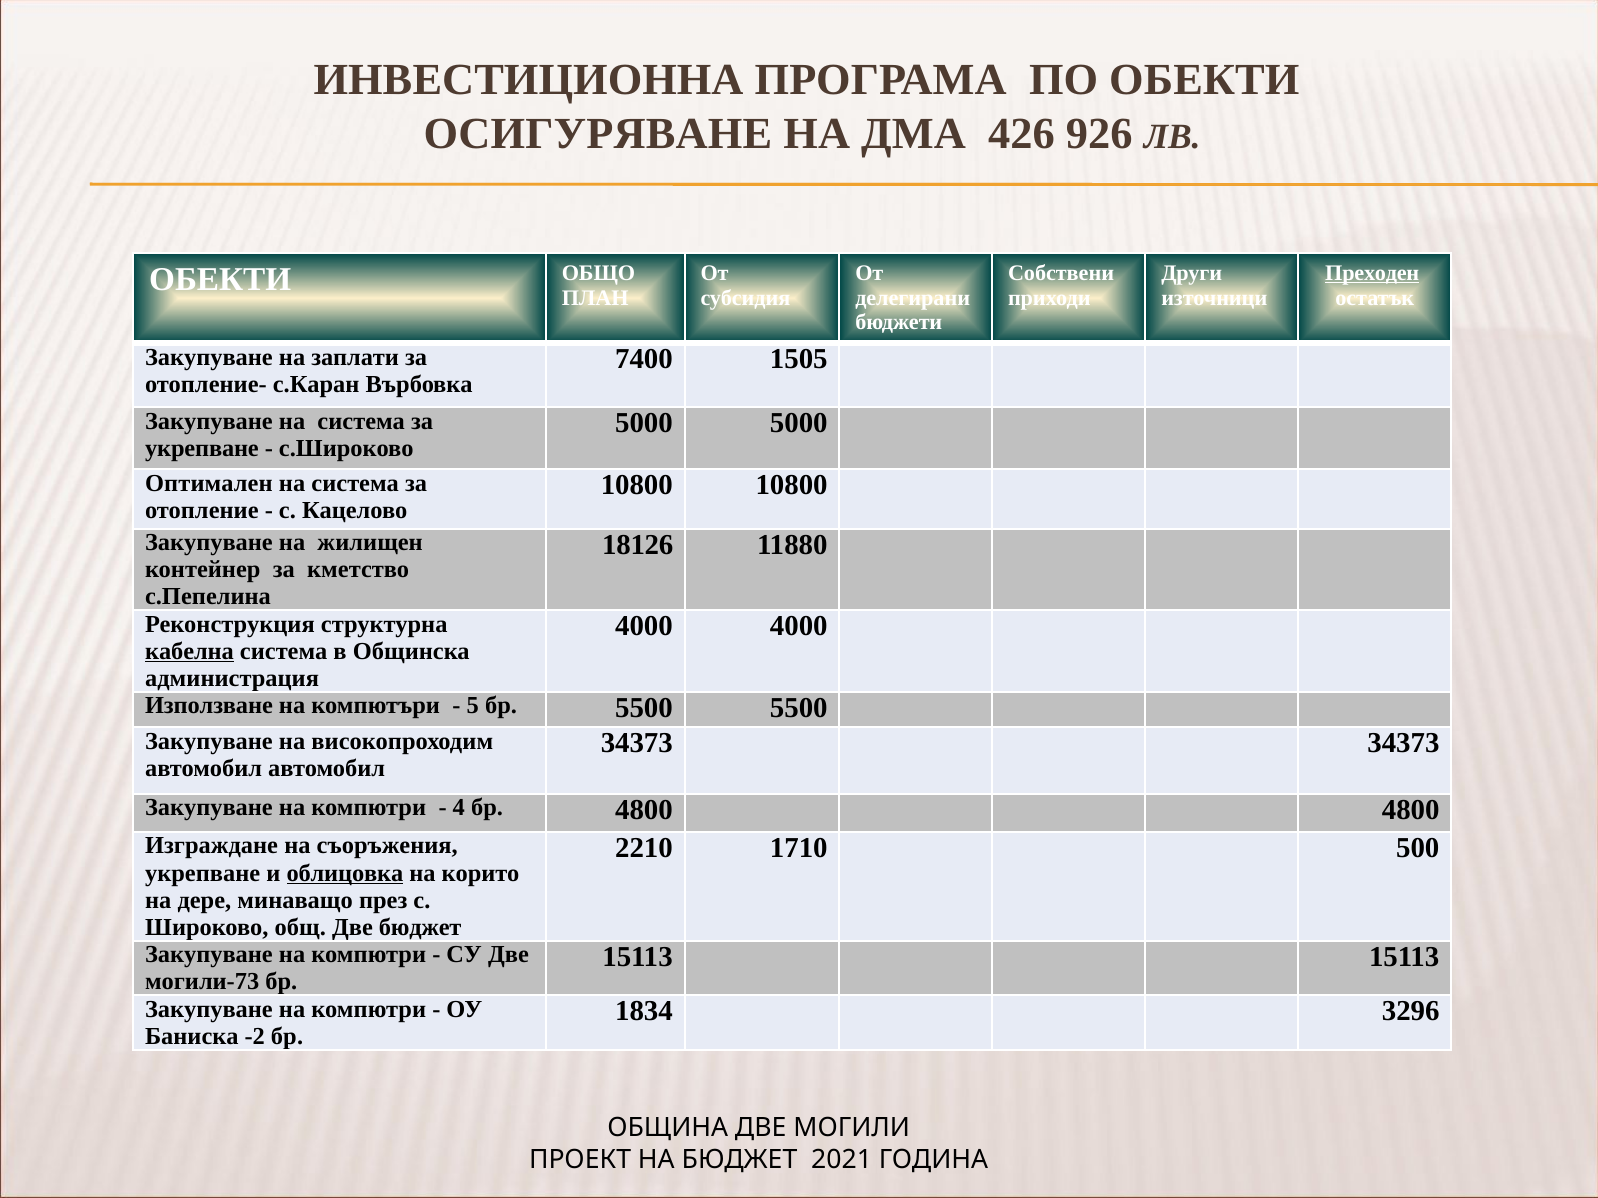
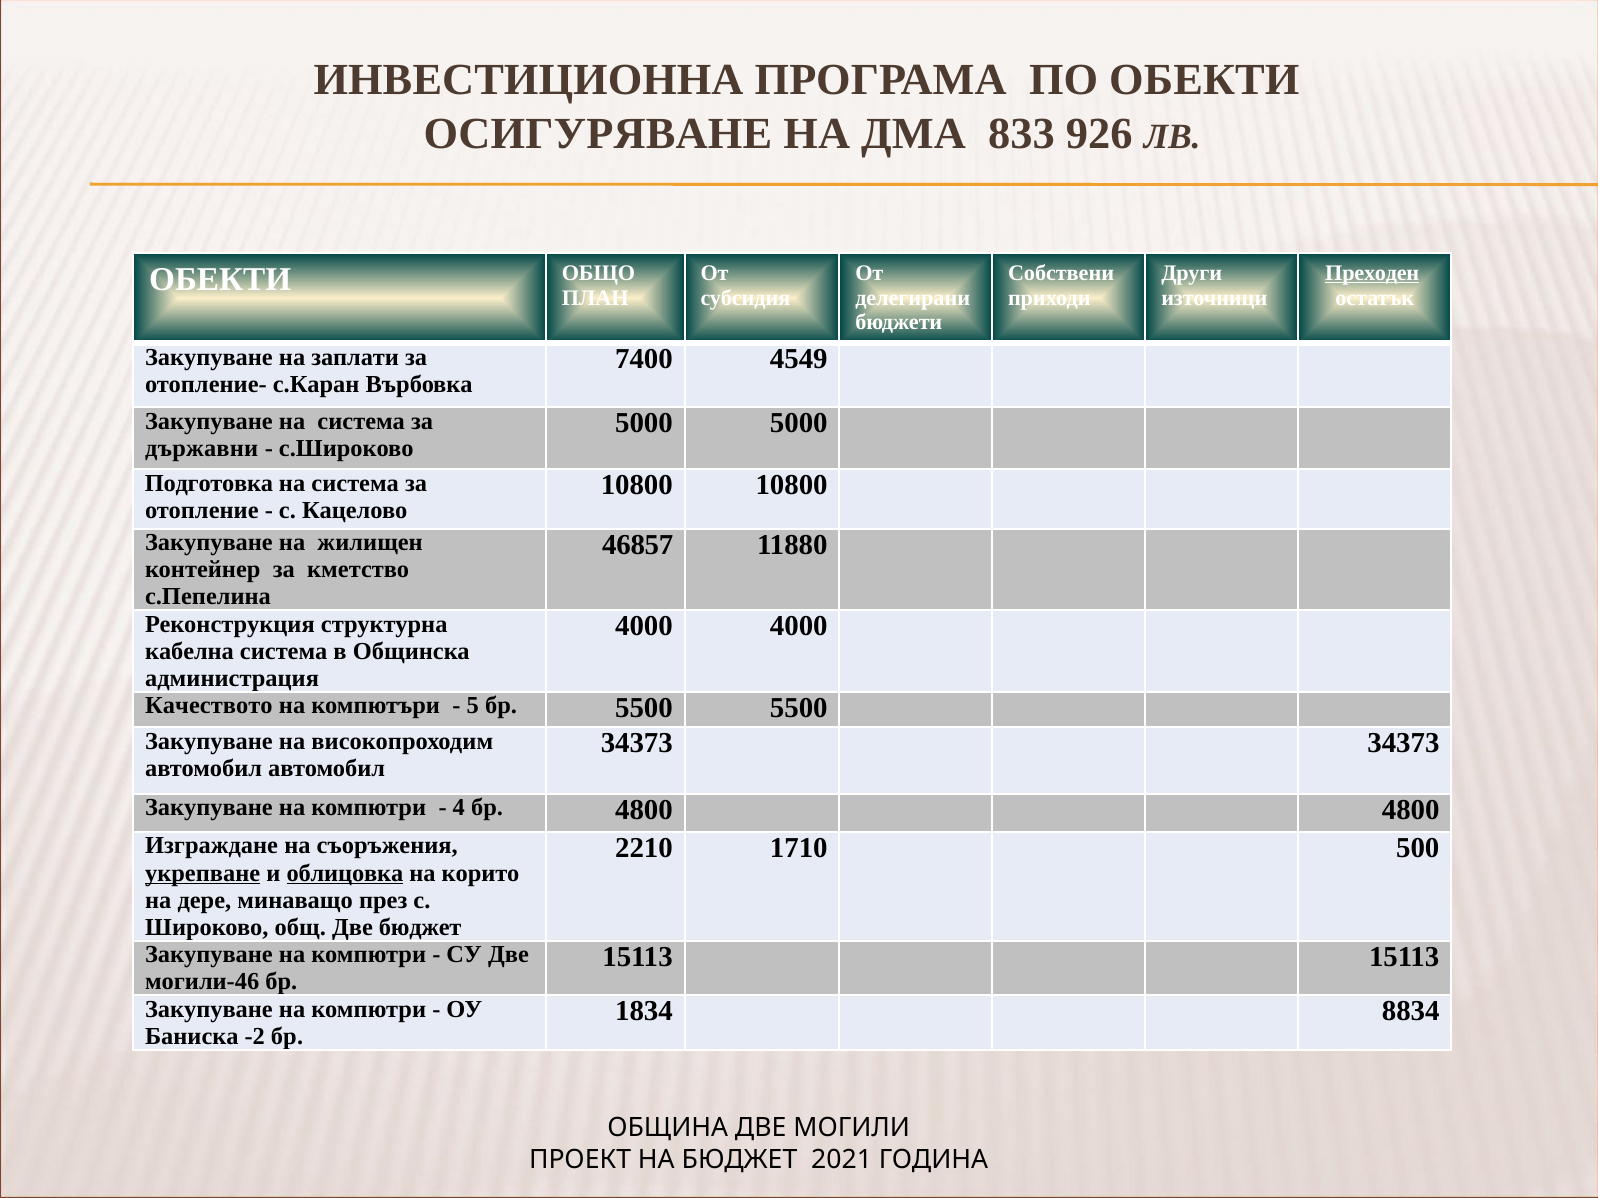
426: 426 -> 833
1505: 1505 -> 4549
укрепване at (202, 448): укрепване -> държавни
Оптимален: Оптимален -> Подготовка
18126: 18126 -> 46857
кабелна underline: present -> none
Използване: Използване -> Качеството
укрепване at (203, 873) underline: none -> present
могили-73: могили-73 -> могили-46
3296: 3296 -> 8834
